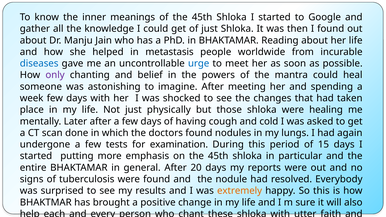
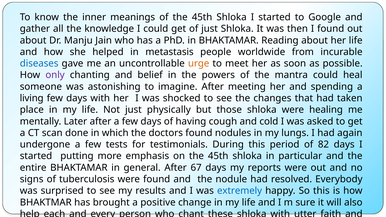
urge colour: blue -> orange
week: week -> living
examination: examination -> testimonials
15: 15 -> 82
20: 20 -> 67
extremely colour: orange -> blue
